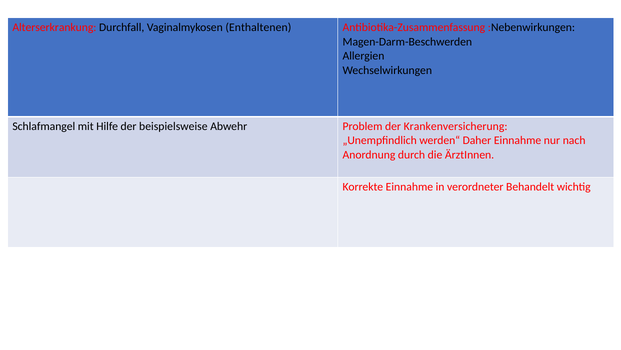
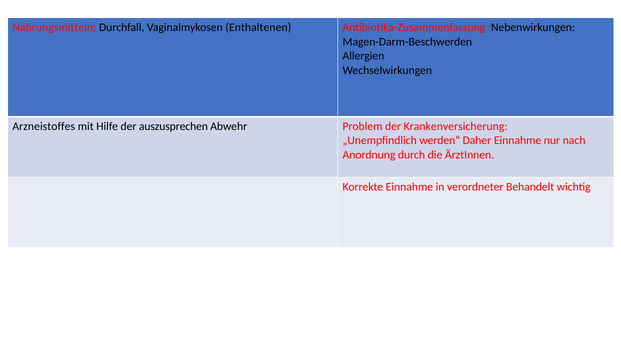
Alterserkrankung: Alterserkrankung -> Nahrungsmitteln
Schlafmangel: Schlafmangel -> Arzneistoffes
beispielsweise: beispielsweise -> auszusprechen
